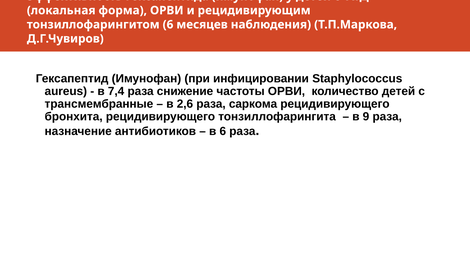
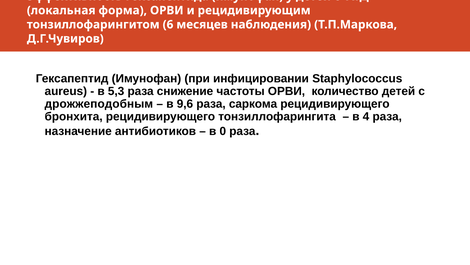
7,4: 7,4 -> 5,3
трансмембранные: трансмембранные -> дрожжеподобным
2,6: 2,6 -> 9,6
9: 9 -> 4
в 6: 6 -> 0
